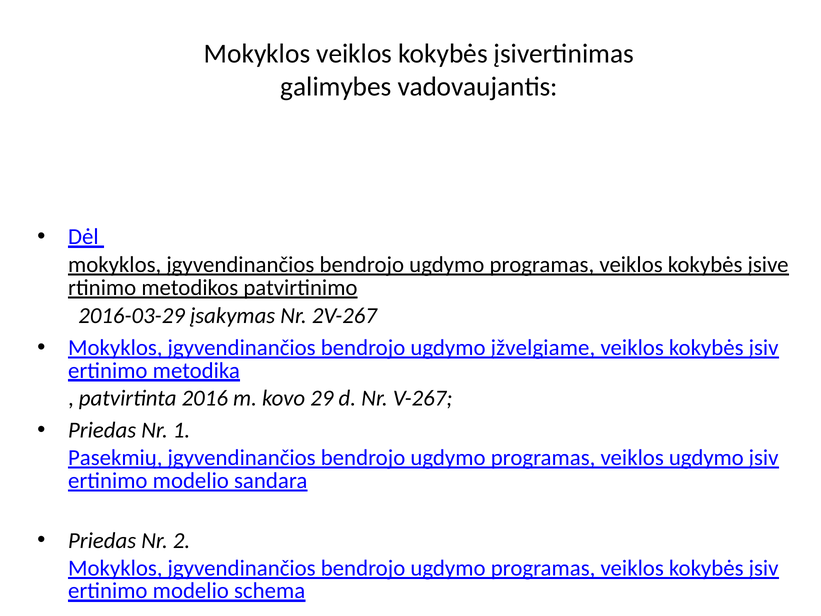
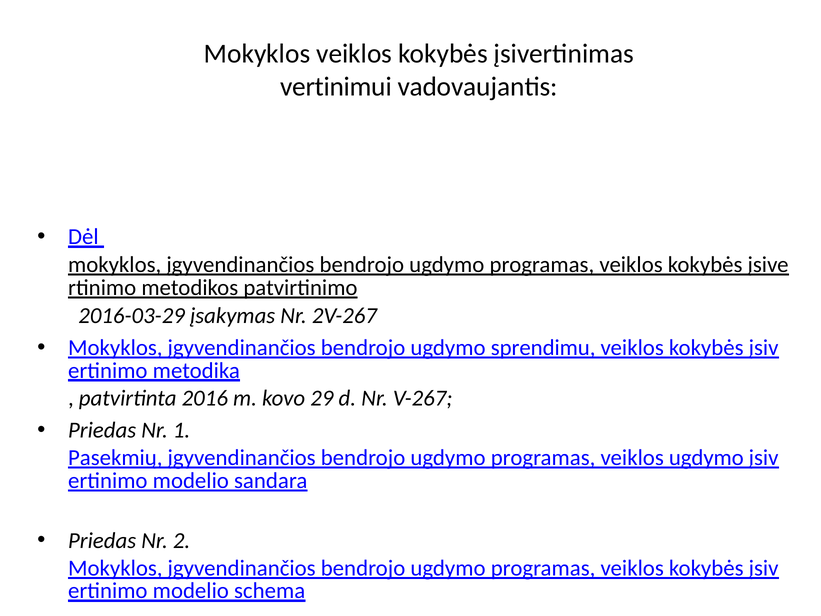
galimybes: galimybes -> vertinimui
įžvelgiame: įžvelgiame -> sprendimu
